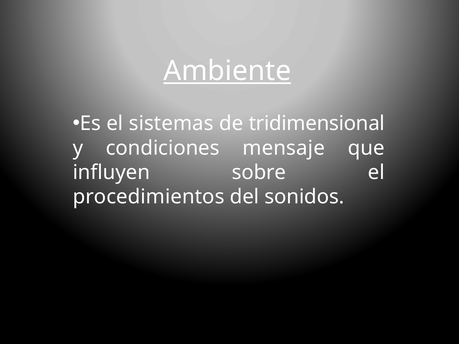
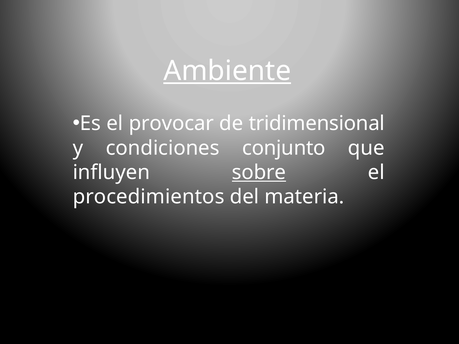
sistemas: sistemas -> provocar
mensaje: mensaje -> conjunto
sobre underline: none -> present
sonidos: sonidos -> materia
